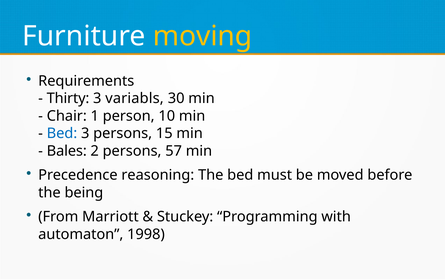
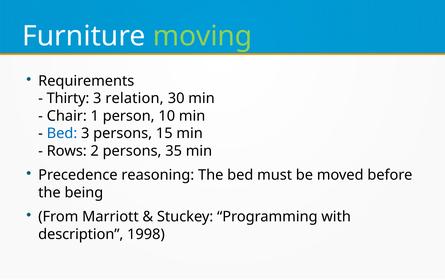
moving colour: yellow -> light green
variabls: variabls -> relation
Bales: Bales -> Rows
57: 57 -> 35
automaton: automaton -> description
